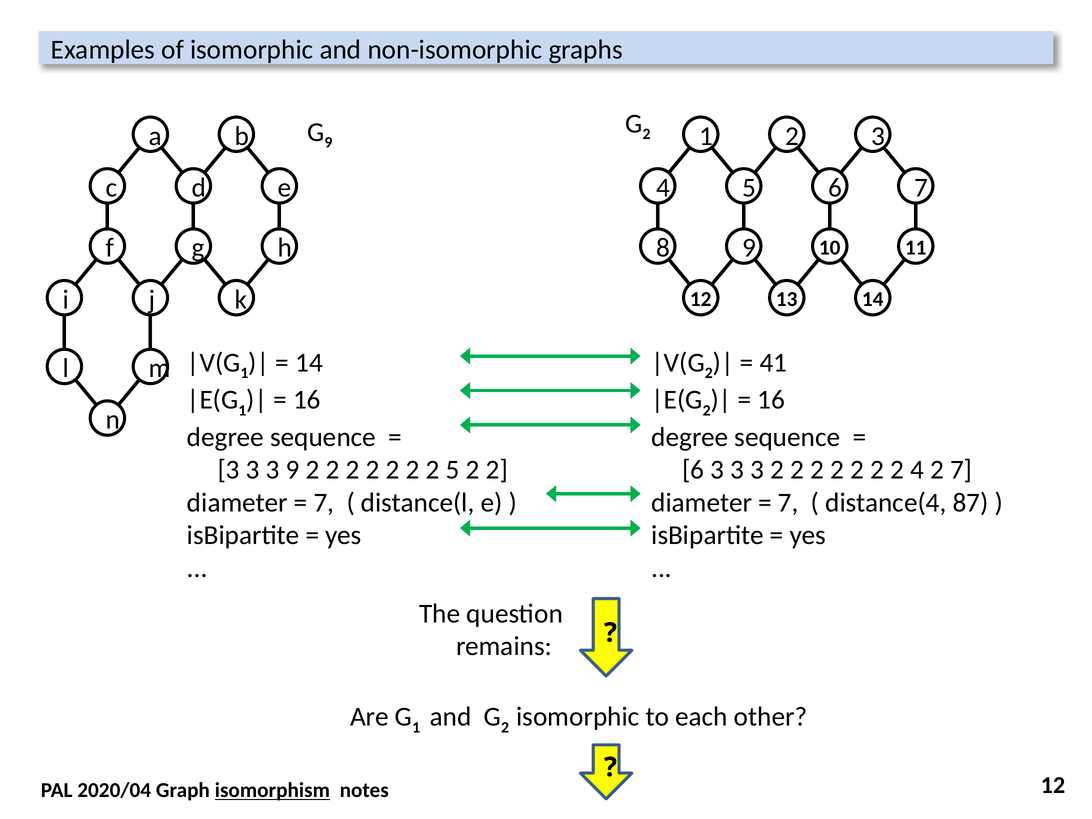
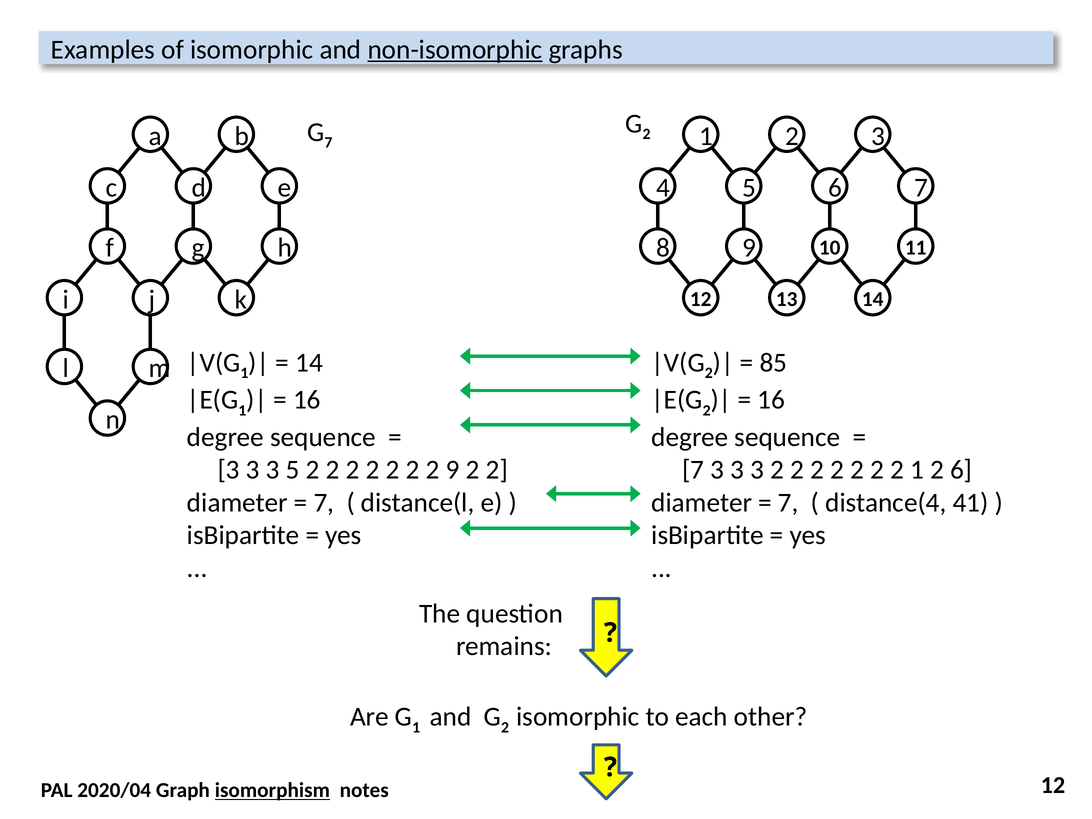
non-isomorphic underline: none -> present
G 9: 9 -> 7
41: 41 -> 85
3 3 9: 9 -> 5
2 5: 5 -> 9
6 at (693, 470): 6 -> 7
2 4: 4 -> 1
2 7: 7 -> 6
87: 87 -> 41
